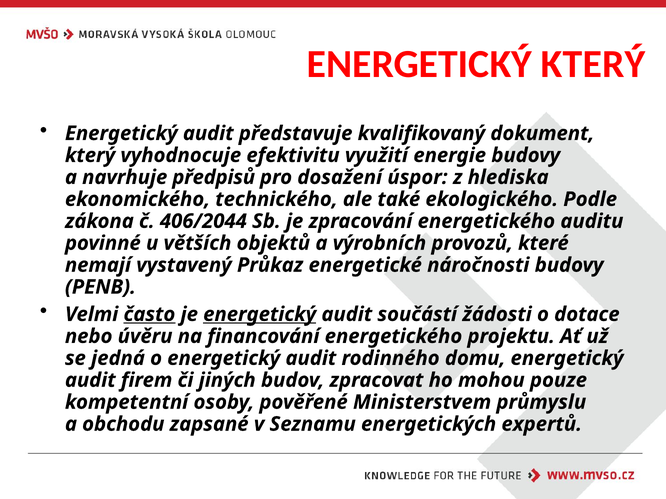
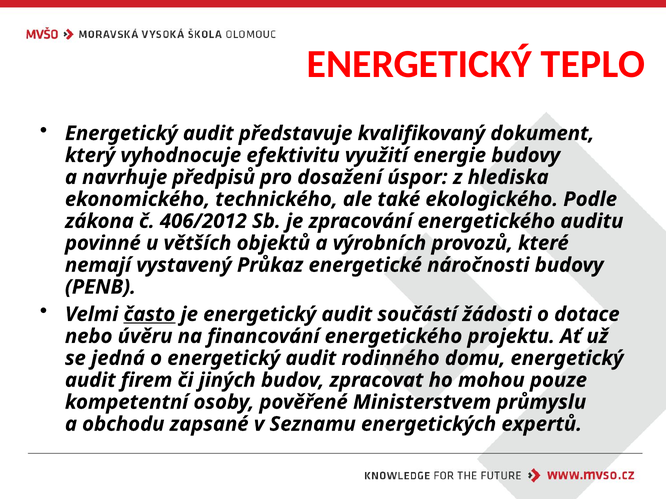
ENERGETICKÝ KTERÝ: KTERÝ -> TEPLO
406/2044: 406/2044 -> 406/2012
energetický at (260, 315) underline: present -> none
